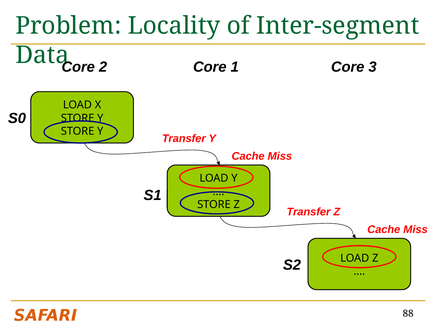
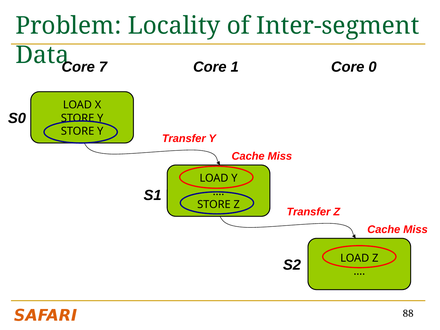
2: 2 -> 7
3: 3 -> 0
